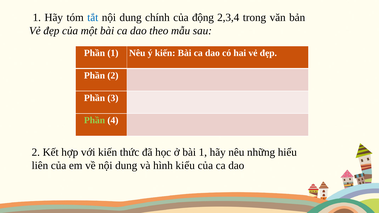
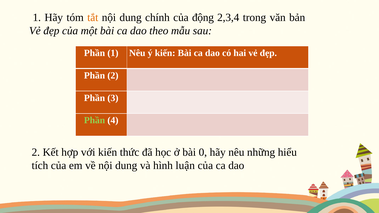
tắt colour: blue -> orange
bài 1: 1 -> 0
liên: liên -> tích
kiểu: kiểu -> luận
